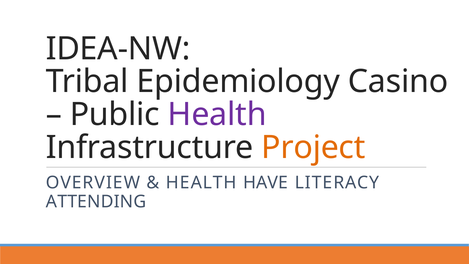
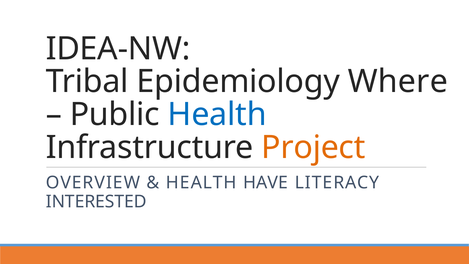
Casino: Casino -> Where
Health at (217, 114) colour: purple -> blue
ATTENDING: ATTENDING -> INTERESTED
